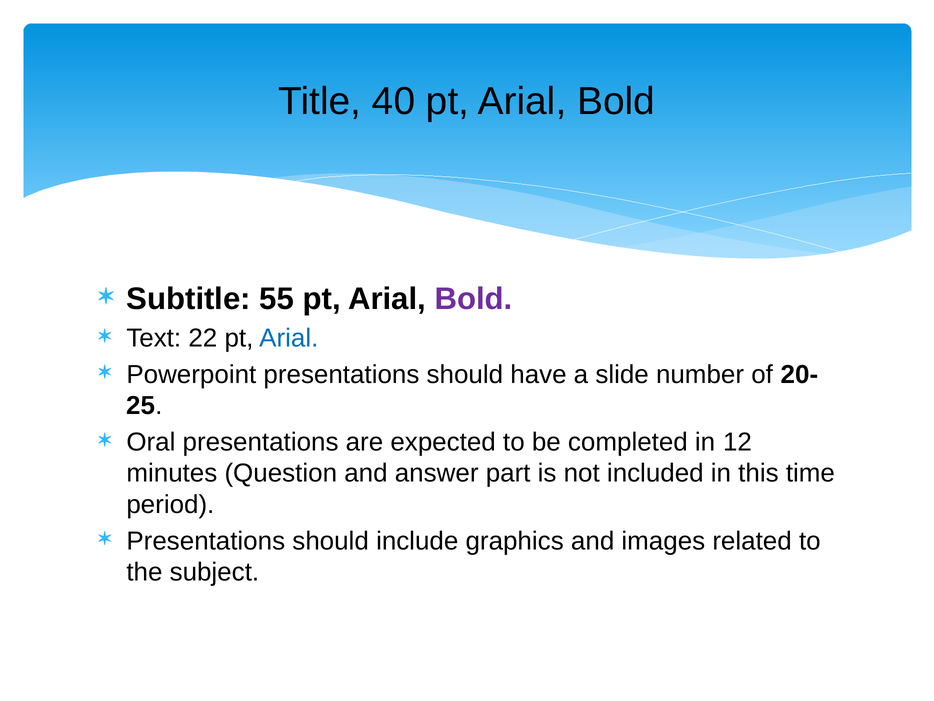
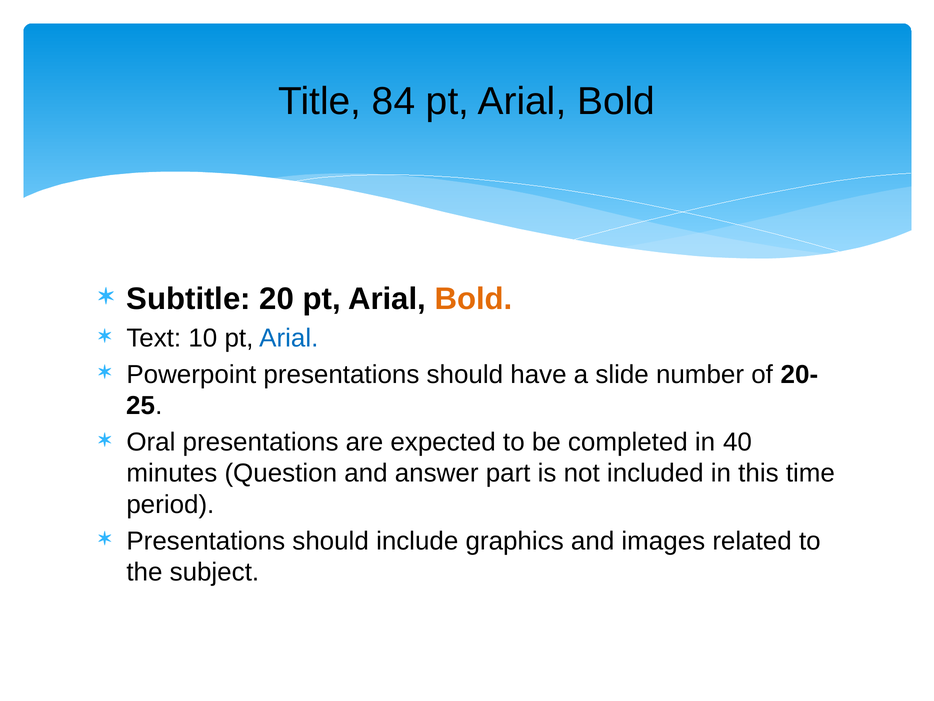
40: 40 -> 84
55: 55 -> 20
Bold at (473, 299) colour: purple -> orange
22: 22 -> 10
12: 12 -> 40
